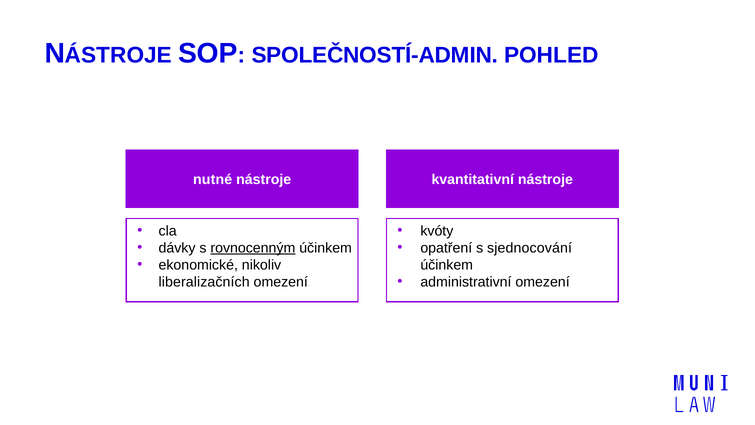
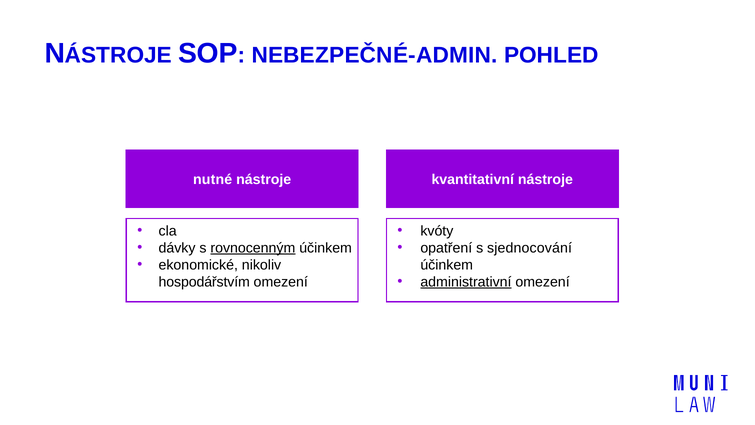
SPOLEČNOSTÍ-ADMIN: SPOLEČNOSTÍ-ADMIN -> NEBEZPEČNÉ-ADMIN
administrativní underline: none -> present
liberalizačních: liberalizačních -> hospodářstvím
